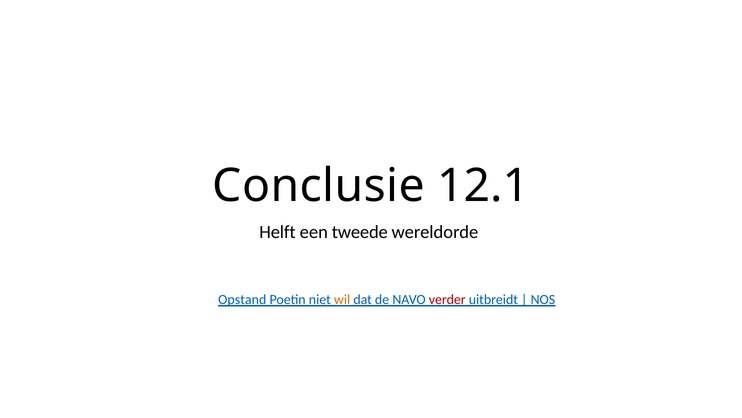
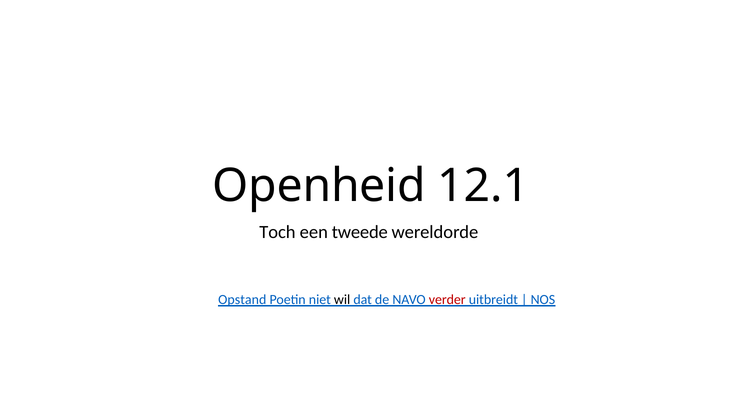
Conclusie: Conclusie -> Openheid
Helft: Helft -> Toch
wil colour: orange -> black
